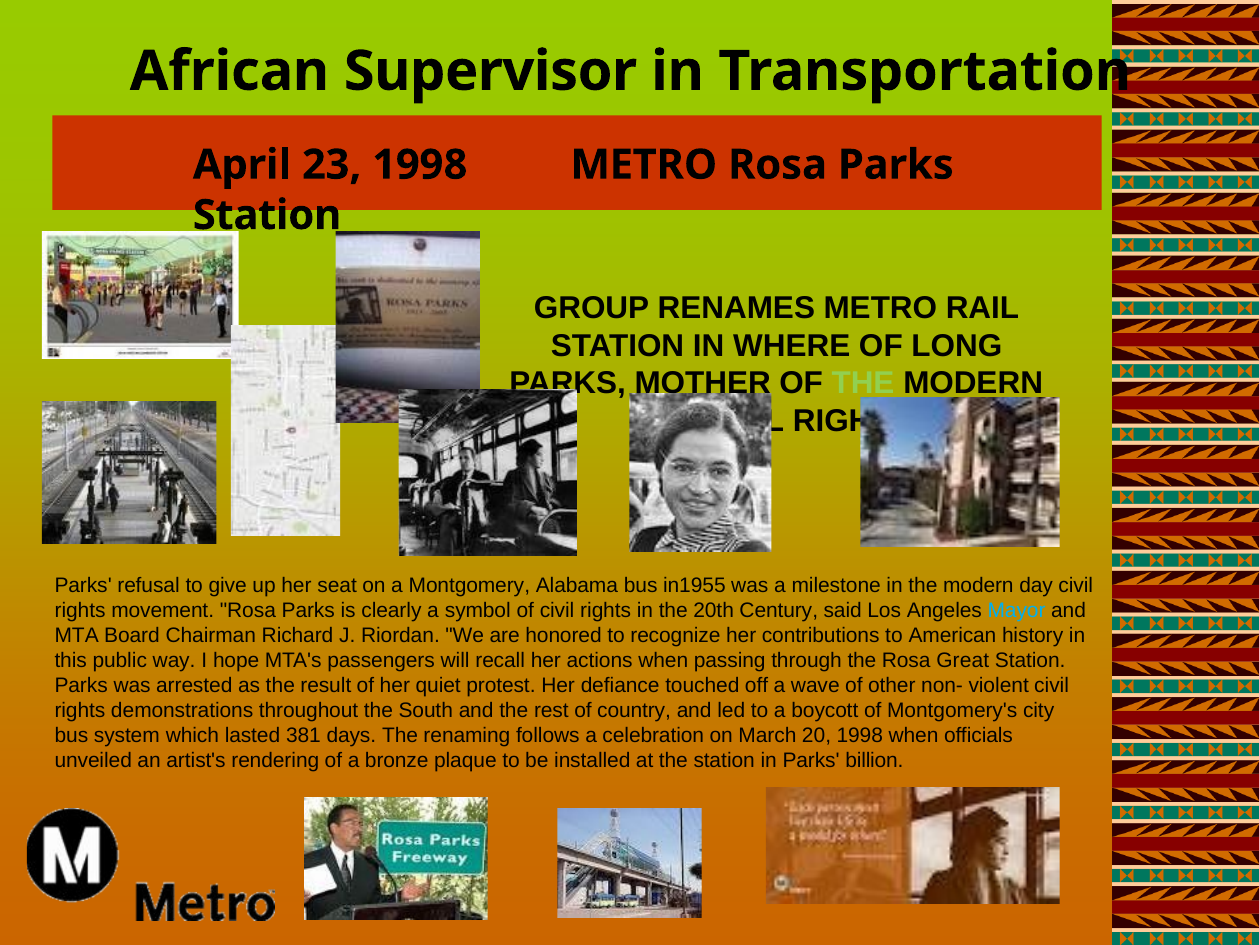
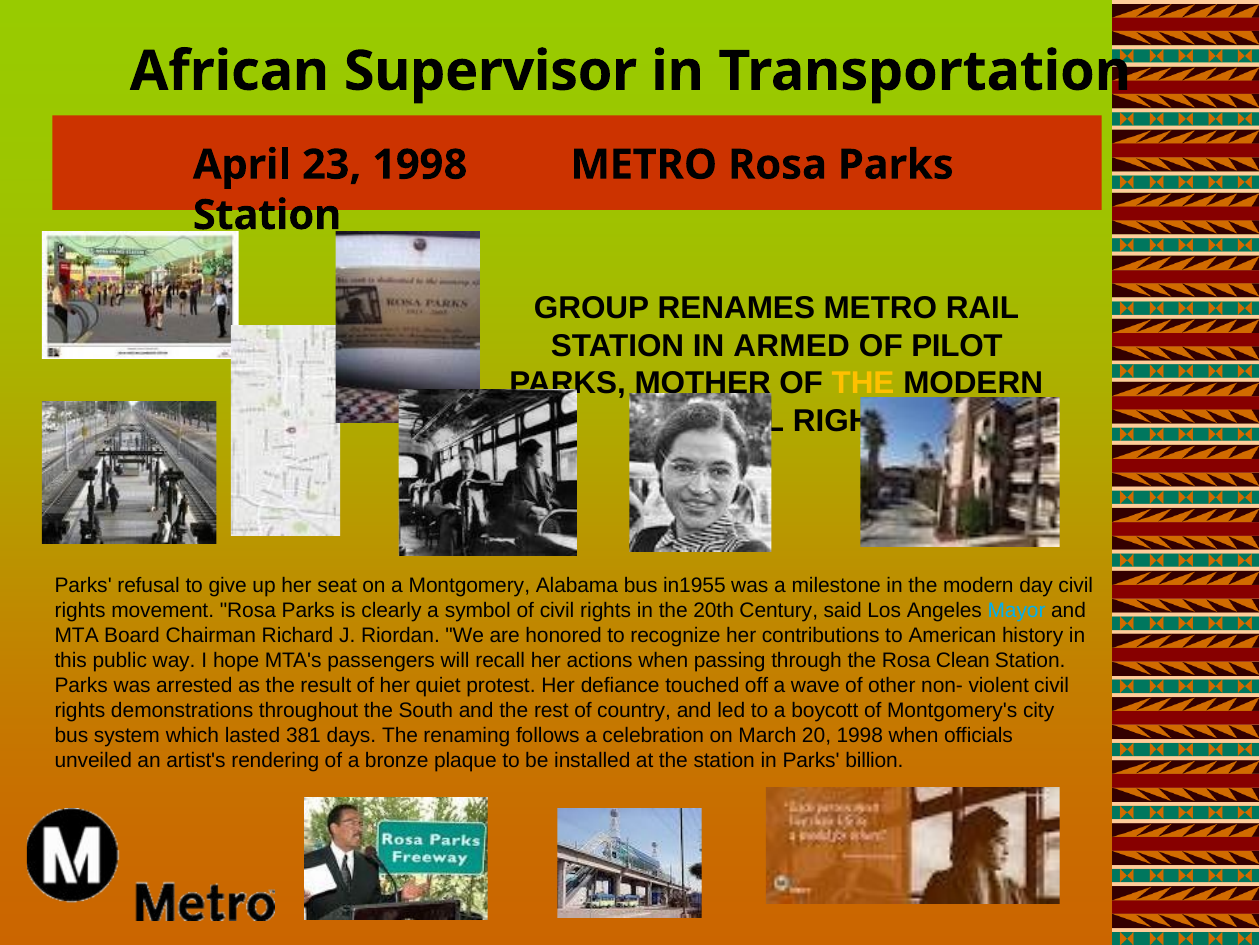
WHERE: WHERE -> ARMED
LONG: LONG -> PILOT
THE at (863, 383) colour: light green -> yellow
Great: Great -> Clean
